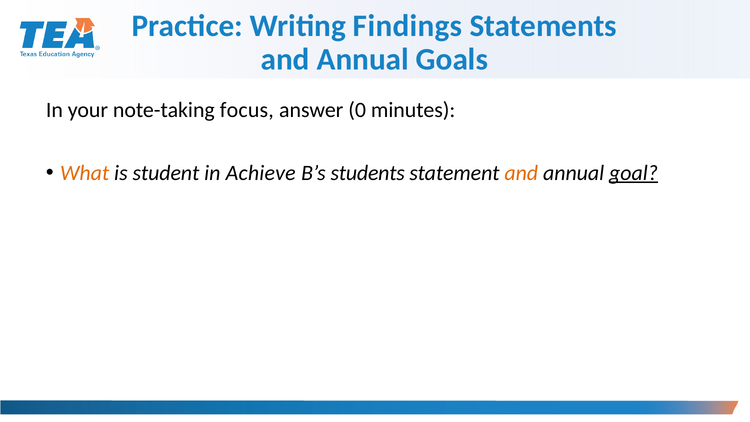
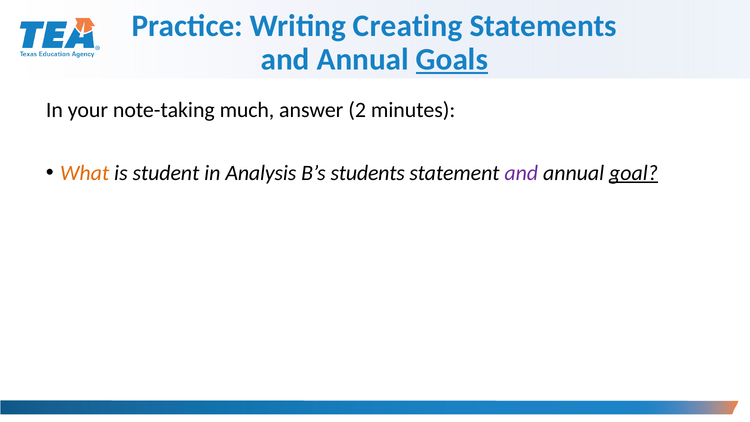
Findings: Findings -> Creating
Goals underline: none -> present
focus: focus -> much
0: 0 -> 2
Achieve: Achieve -> Analysis
and at (521, 173) colour: orange -> purple
